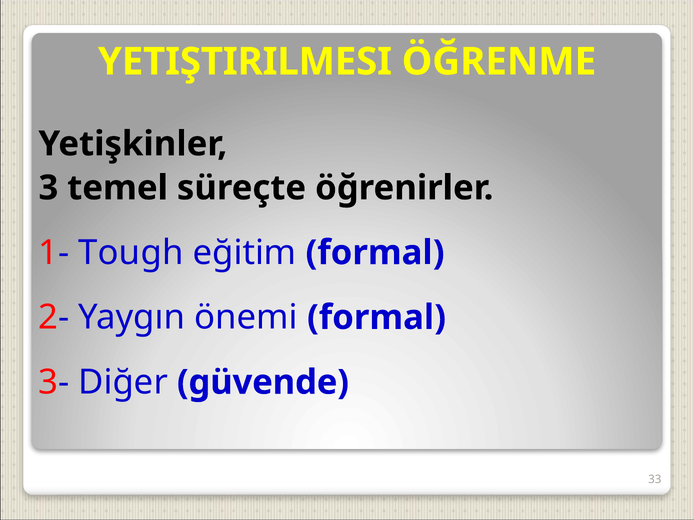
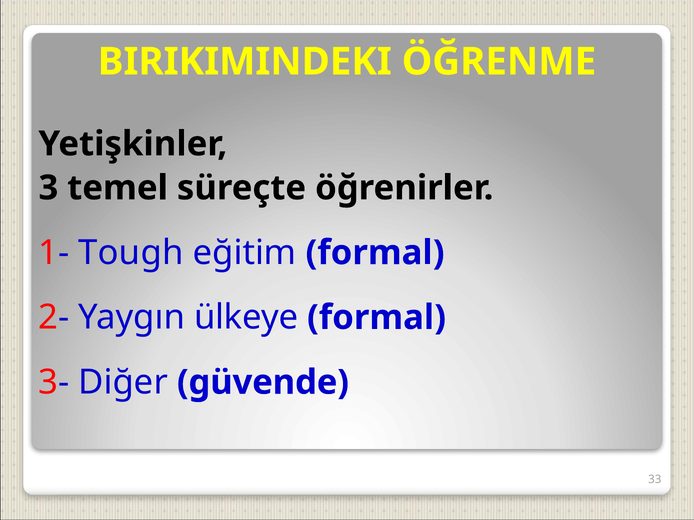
YETIŞTIRILMESI: YETIŞTIRILMESI -> BIRIKIMINDEKI
önemi: önemi -> ülkeye
